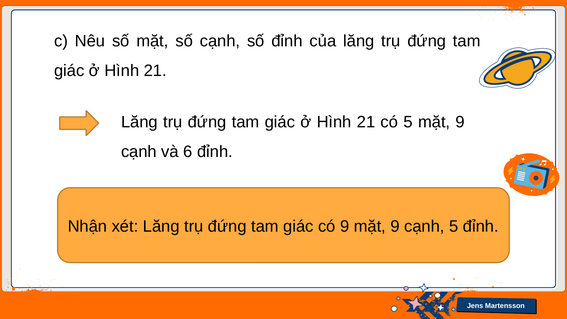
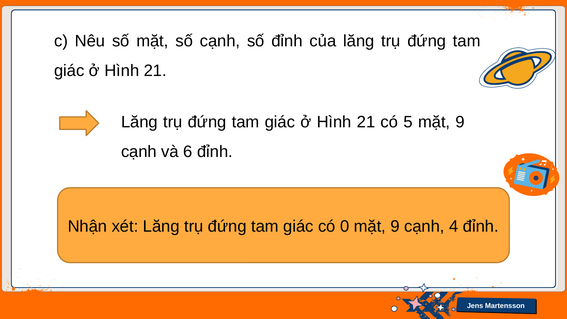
có 9: 9 -> 0
cạnh 5: 5 -> 4
